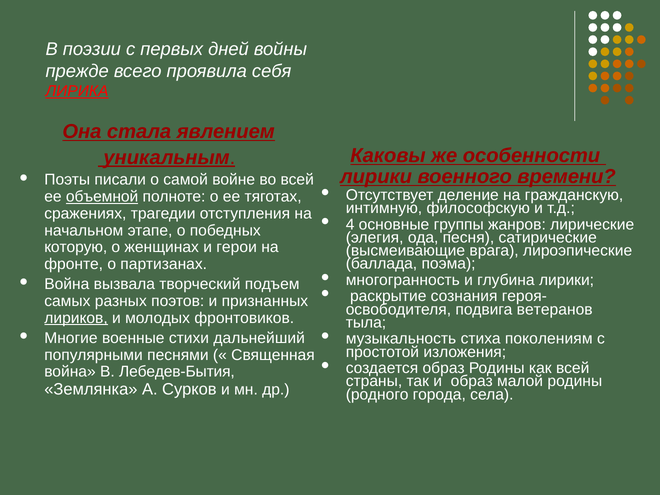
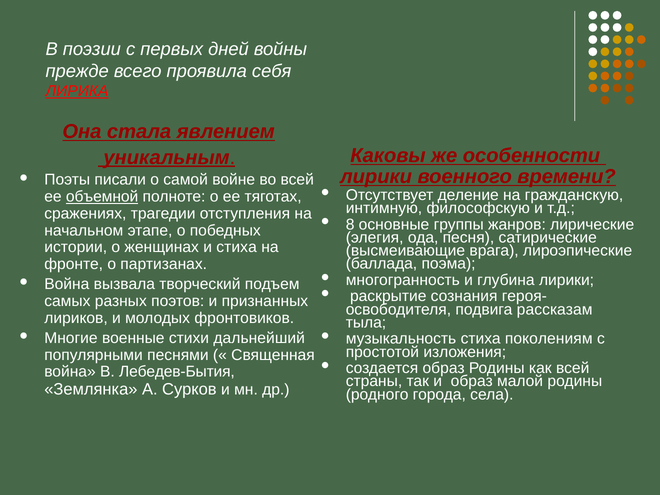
4: 4 -> 8
которую: которую -> истории
и герои: герои -> стиха
ветеранов: ветеранов -> рассказам
лириков underline: present -> none
